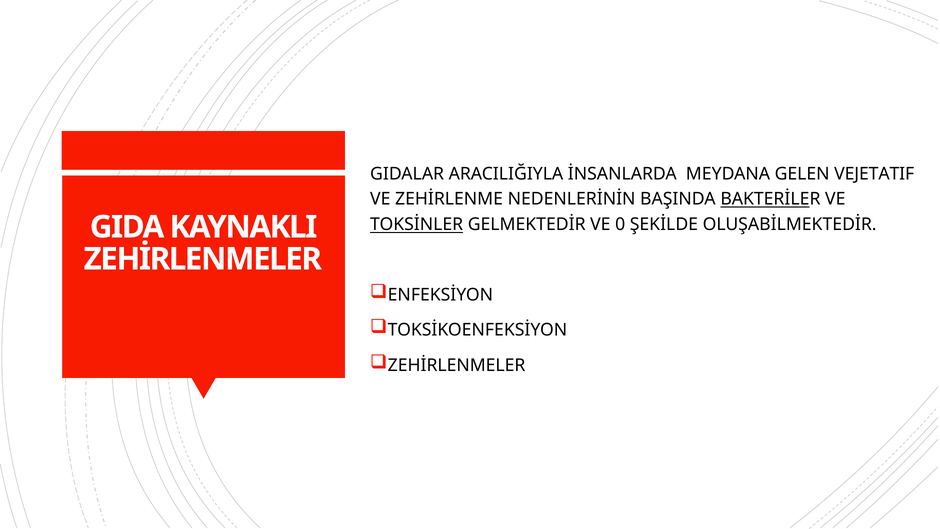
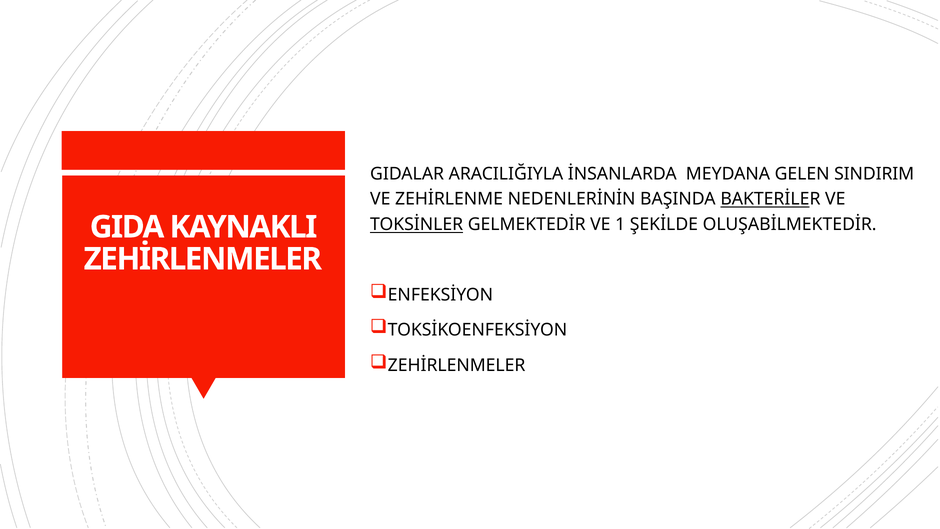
VEJETATIF: VEJETATIF -> SINDIRIM
0: 0 -> 1
